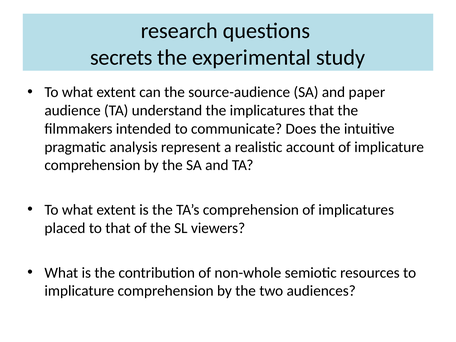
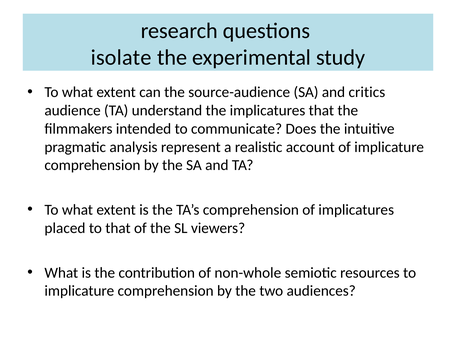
secrets: secrets -> isolate
paper: paper -> critics
